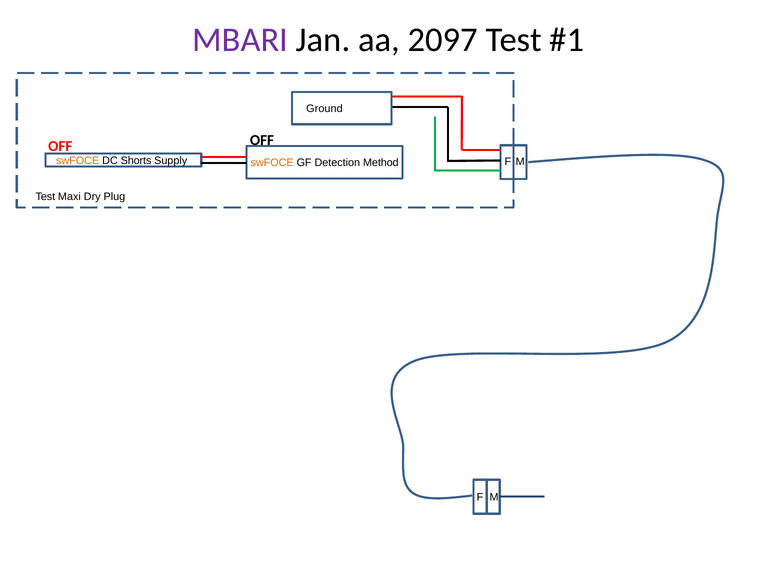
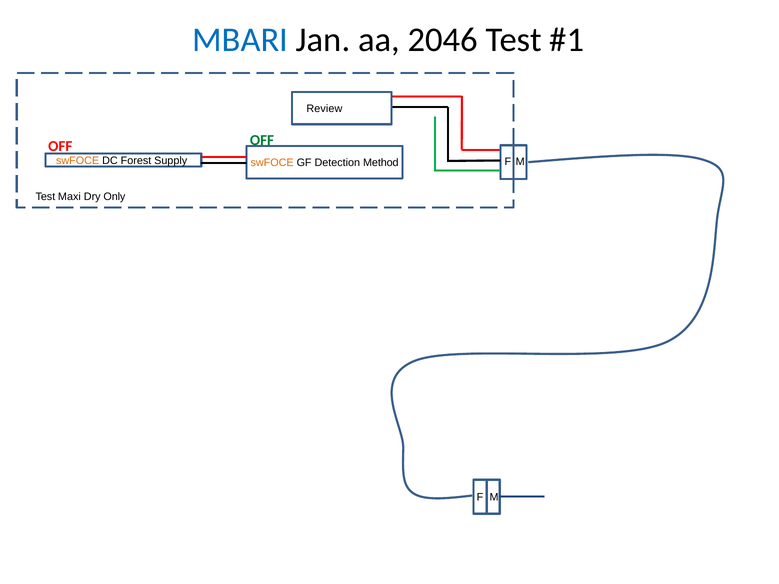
MBARI colour: purple -> blue
2097: 2097 -> 2046
Ground: Ground -> Review
OFF at (262, 140) colour: black -> green
Shorts: Shorts -> Forest
Plug: Plug -> Only
